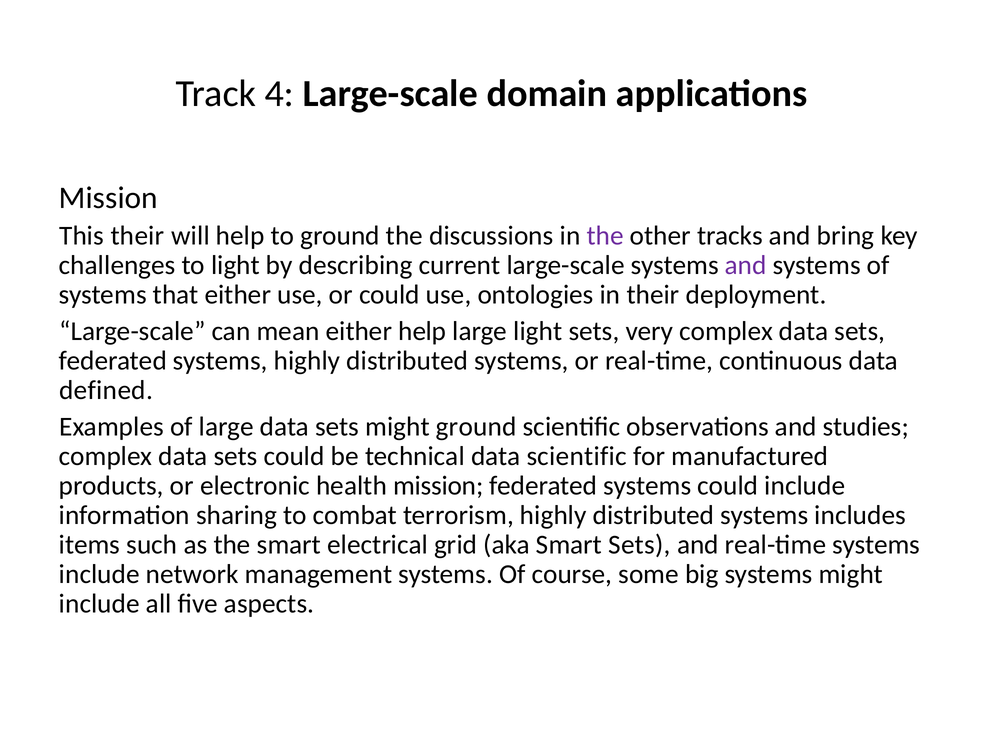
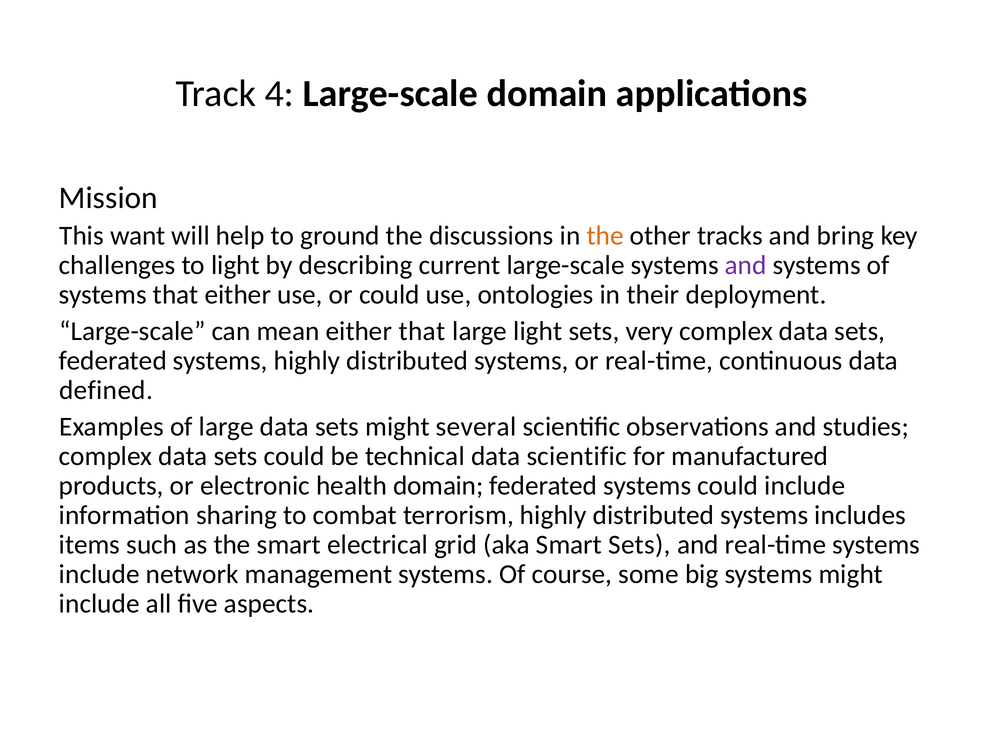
This their: their -> want
the at (605, 236) colour: purple -> orange
either help: help -> that
might ground: ground -> several
health mission: mission -> domain
